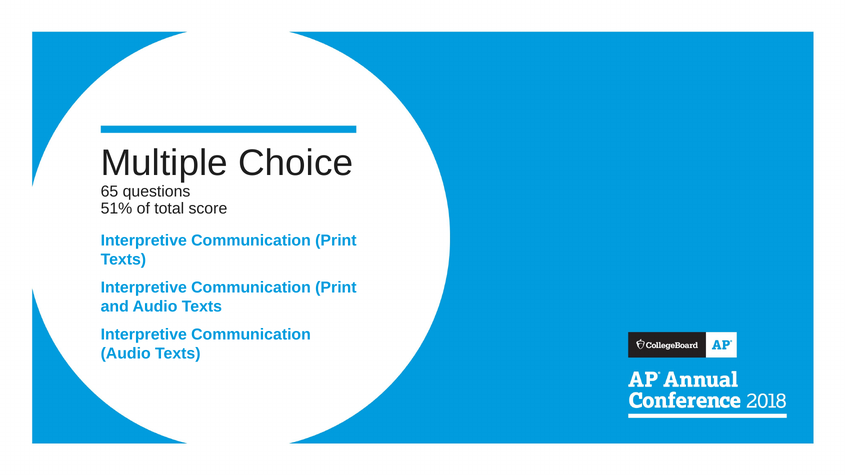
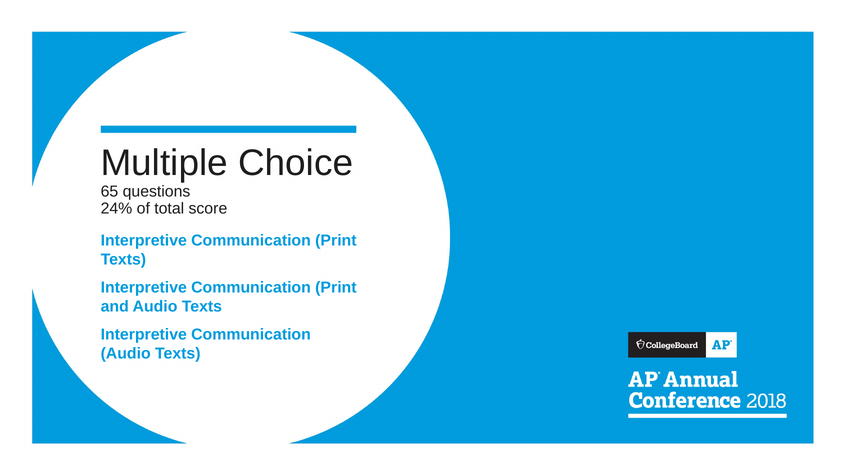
51%: 51% -> 24%
